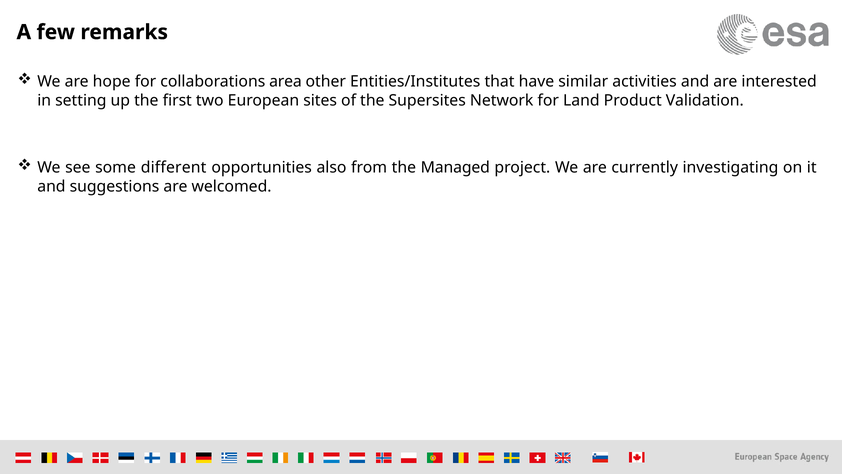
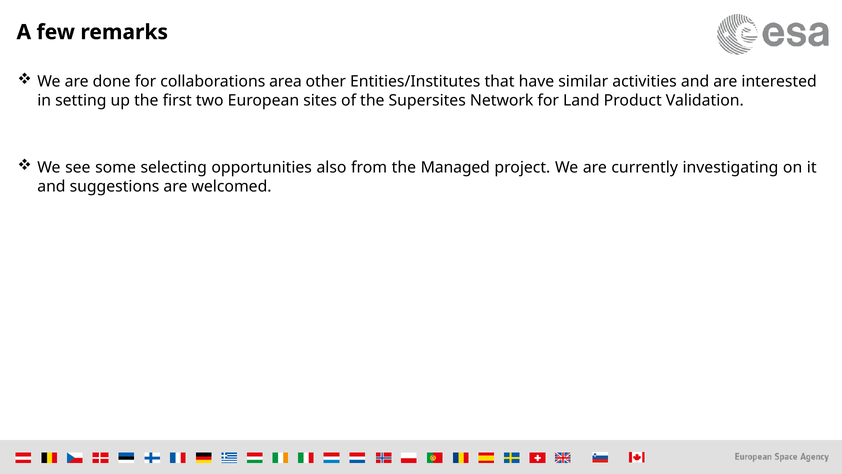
hope: hope -> done
different: different -> selecting
